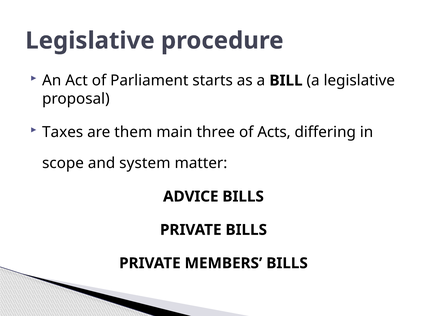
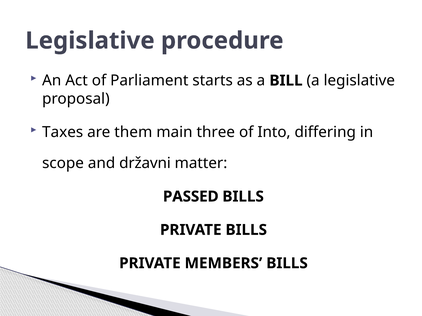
Acts: Acts -> Into
system: system -> državni
ADVICE: ADVICE -> PASSED
